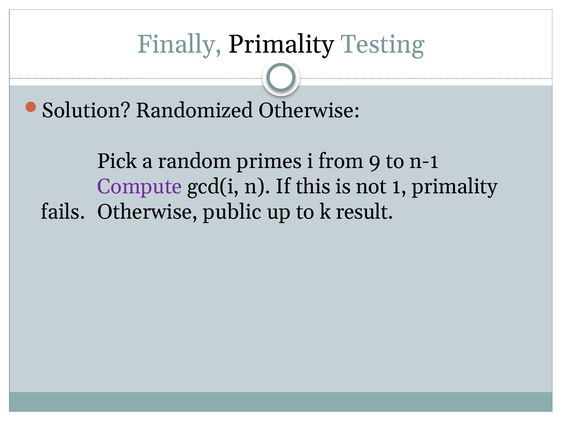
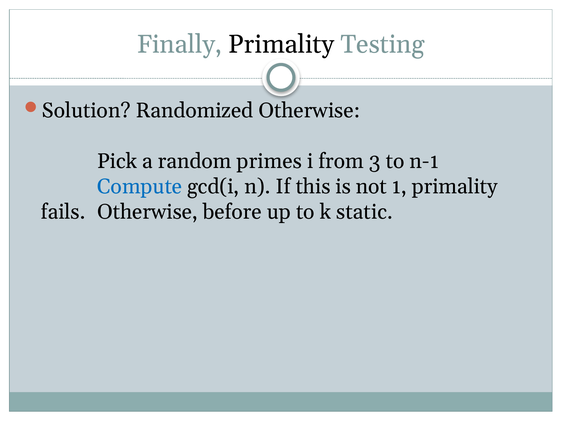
9: 9 -> 3
Compute colour: purple -> blue
public: public -> before
result: result -> static
